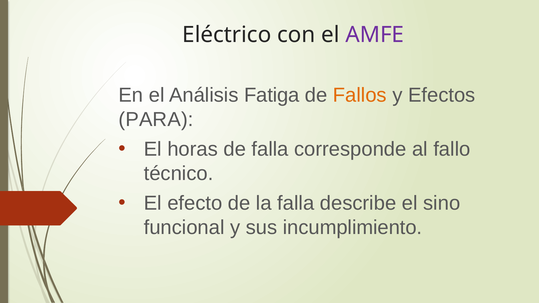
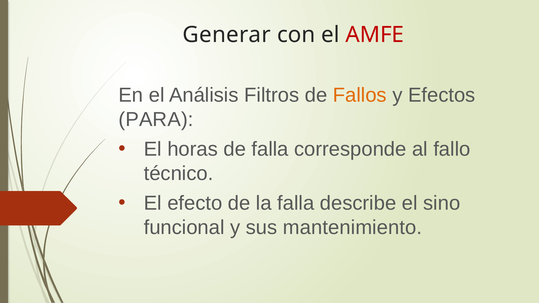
Eléctrico: Eléctrico -> Generar
AMFE colour: purple -> red
Fatiga: Fatiga -> Filtros
incumplimiento: incumplimiento -> mantenimiento
